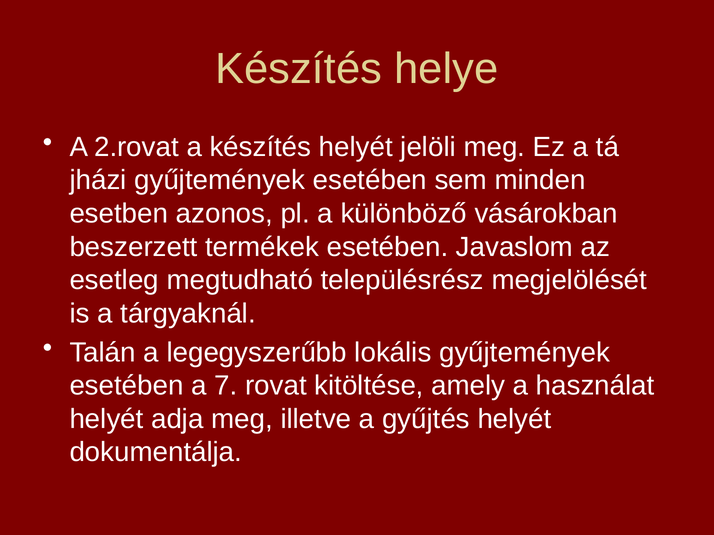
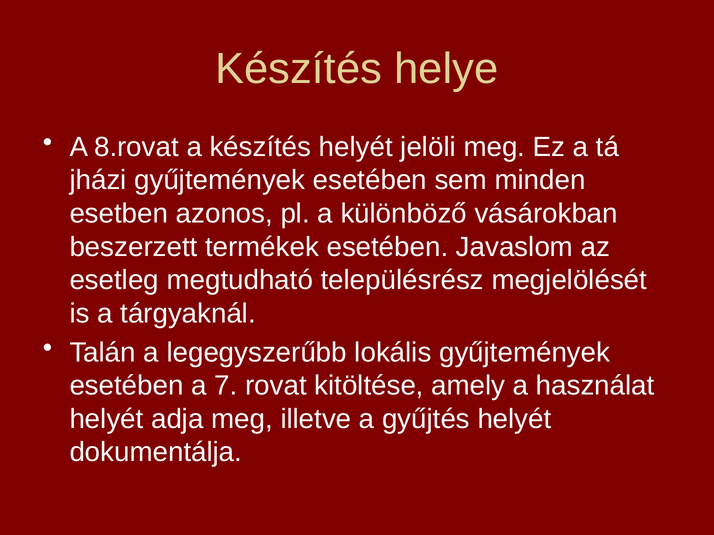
2.rovat: 2.rovat -> 8.rovat
